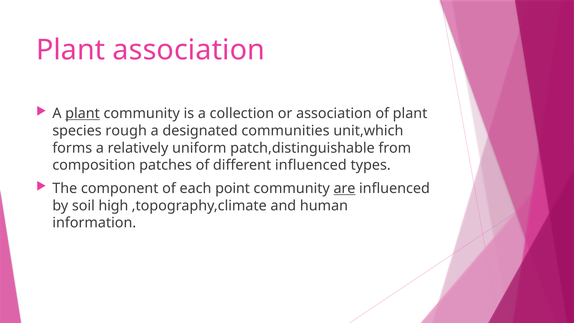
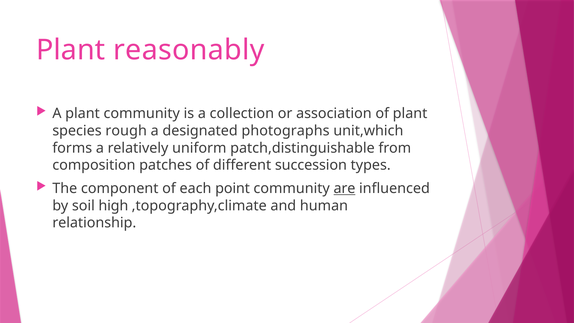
Plant association: association -> reasonably
plant at (83, 113) underline: present -> none
communities: communities -> photographs
different influenced: influenced -> succession
information: information -> relationship
